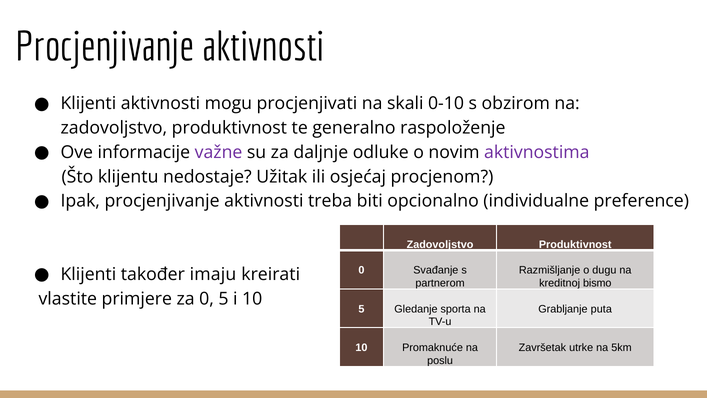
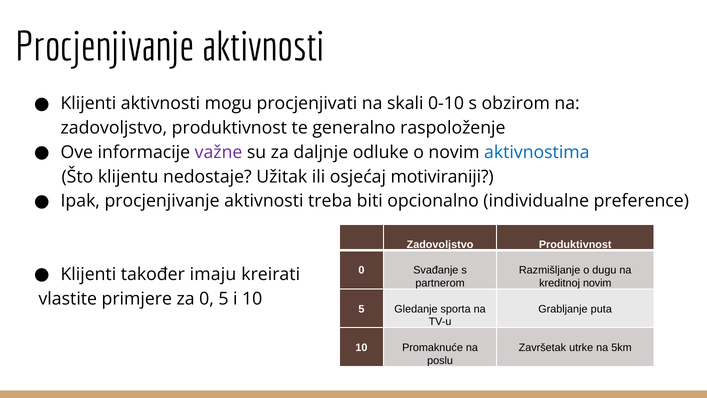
aktivnostima colour: purple -> blue
procjenom: procjenom -> motiviraniji
kreditnoj bismo: bismo -> novim
